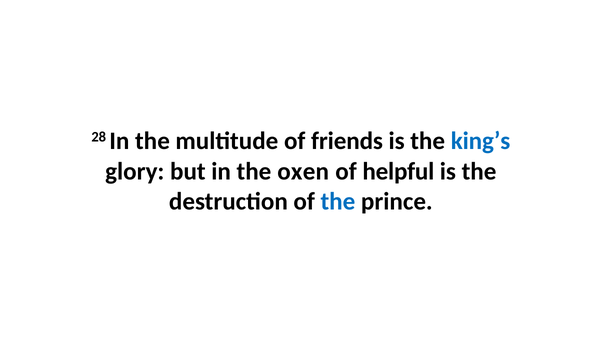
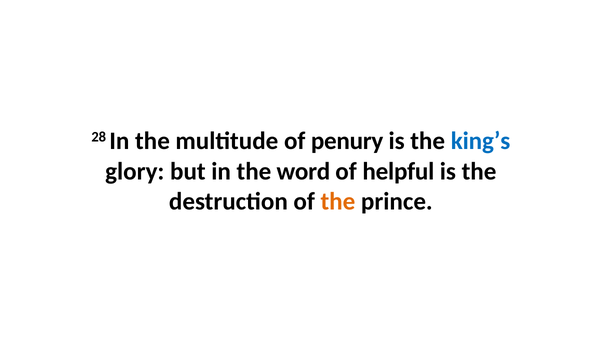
friends: friends -> penury
oxen: oxen -> word
the at (338, 201) colour: blue -> orange
